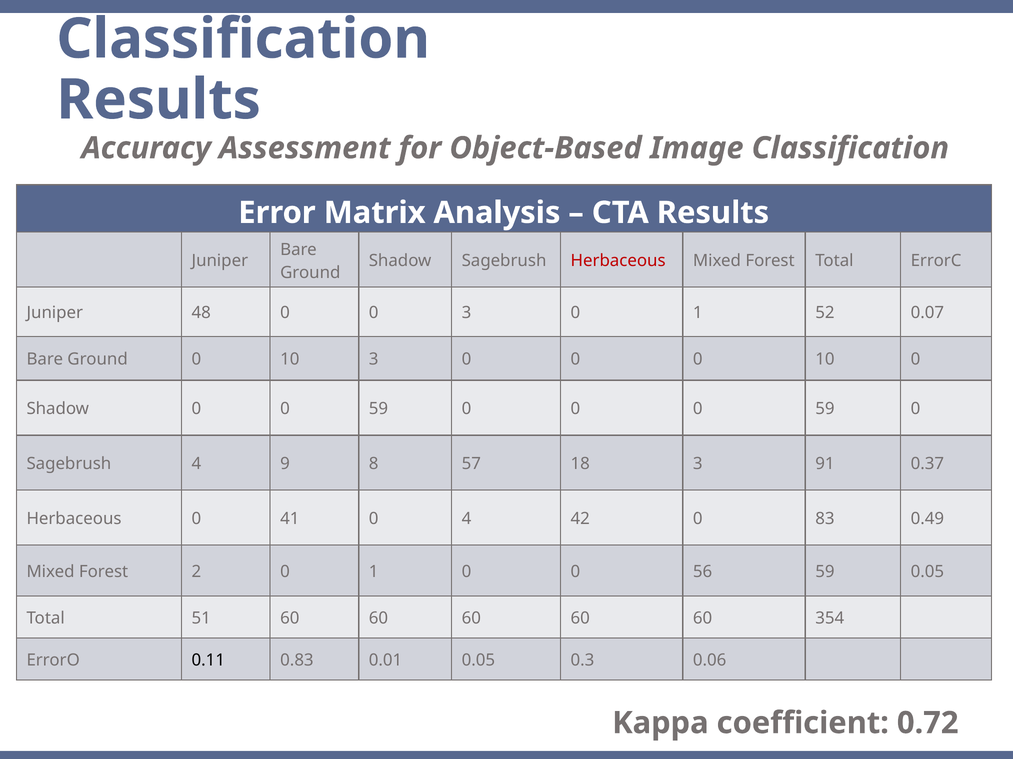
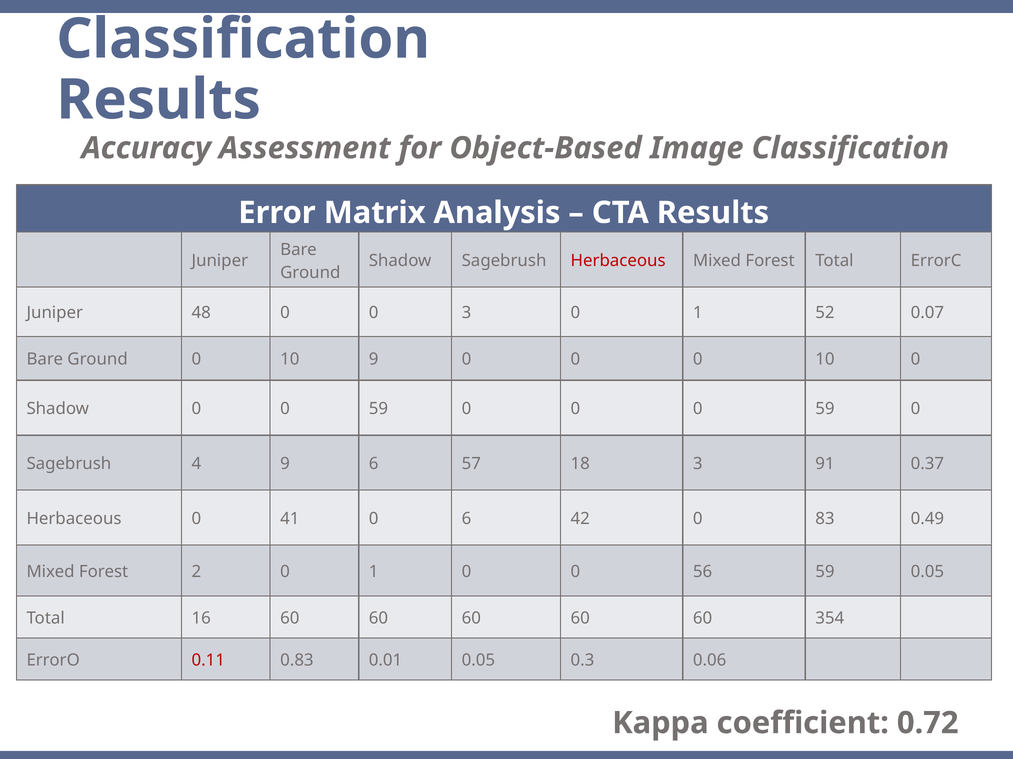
10 3: 3 -> 9
9 8: 8 -> 6
0 4: 4 -> 6
51: 51 -> 16
0.11 colour: black -> red
